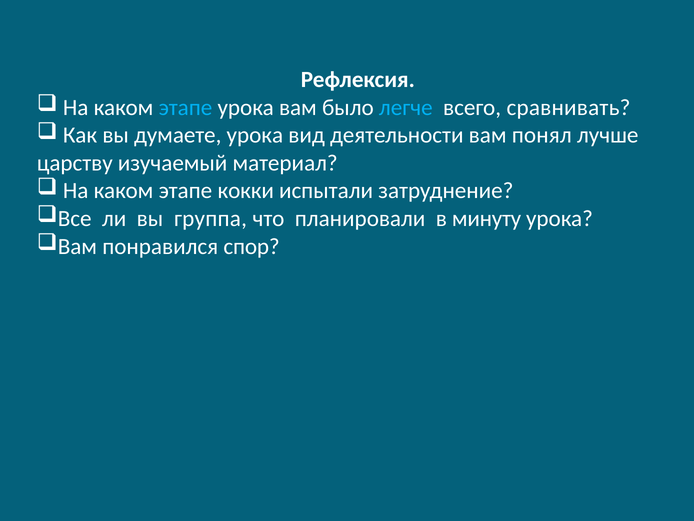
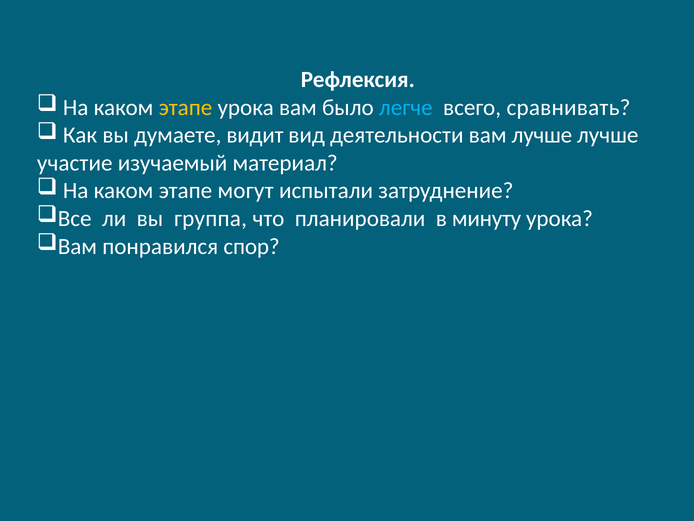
этапе at (185, 107) colour: light blue -> yellow
думаете урока: урока -> видит
вам понял: понял -> лучше
царству: царству -> участие
кокки: кокки -> могут
